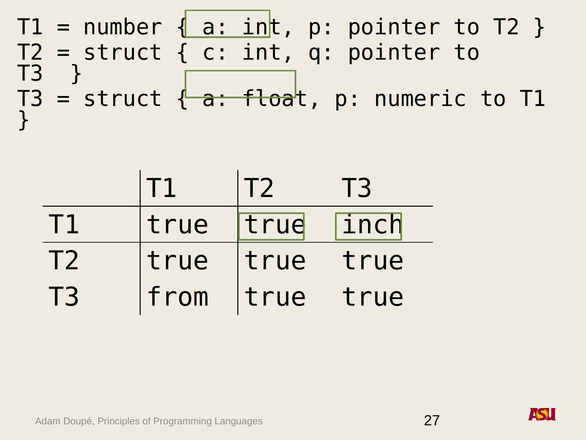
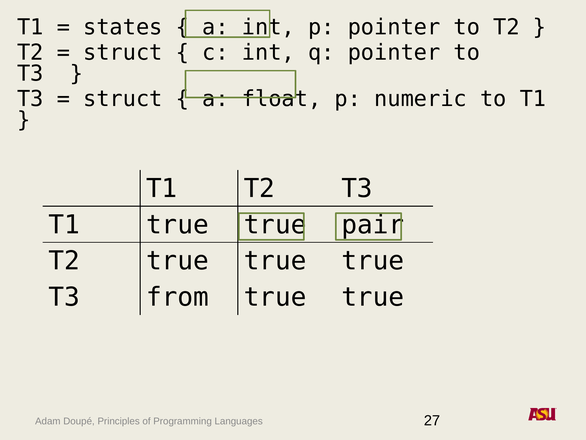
number: number -> states
inch: inch -> pair
